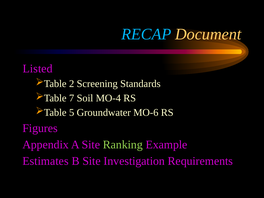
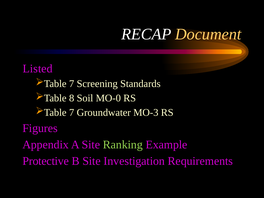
RECAP colour: light blue -> white
2 at (72, 84): 2 -> 7
7: 7 -> 8
MO-4: MO-4 -> MO-0
5 at (72, 113): 5 -> 7
MO-6: MO-6 -> MO-3
Estimates: Estimates -> Protective
